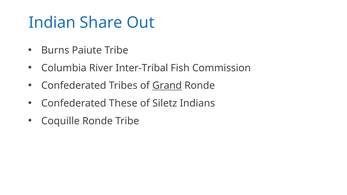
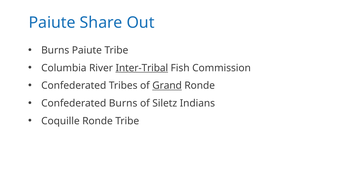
Indian at (52, 23): Indian -> Paiute
Inter-Tribal underline: none -> present
Confederated These: These -> Burns
